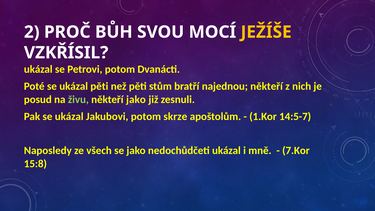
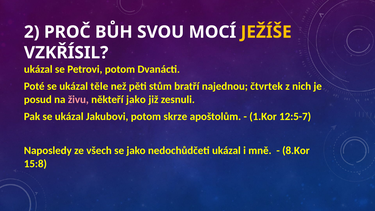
ukázal pěti: pěti -> těle
najednou někteří: někteří -> čtvrtek
živu colour: light green -> pink
14:5-7: 14:5-7 -> 12:5-7
7.Kor: 7.Kor -> 8.Kor
